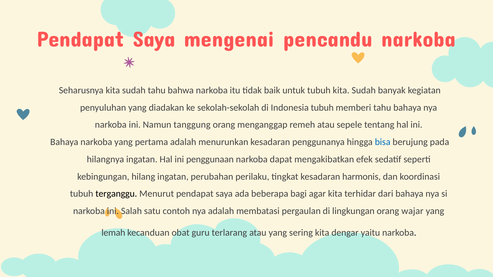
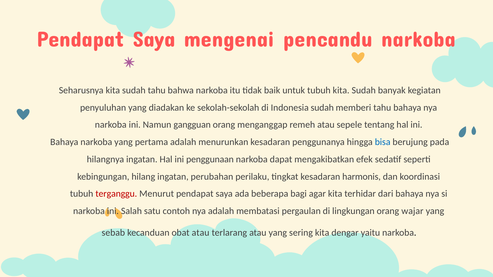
Indonesia tubuh: tubuh -> sudah
tanggung: tanggung -> gangguan
terganggu colour: black -> red
lemah: lemah -> sebab
obat guru: guru -> atau
